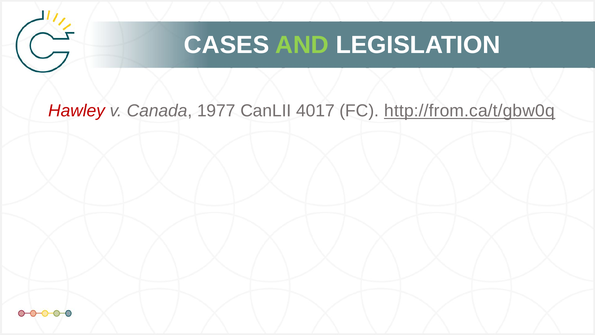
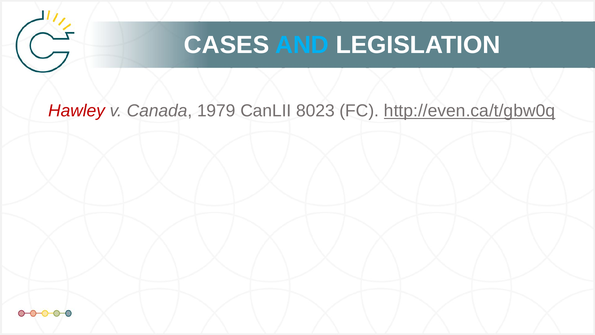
AND colour: light green -> light blue
1977: 1977 -> 1979
4017: 4017 -> 8023
http://from.ca/t/gbw0q: http://from.ca/t/gbw0q -> http://even.ca/t/gbw0q
